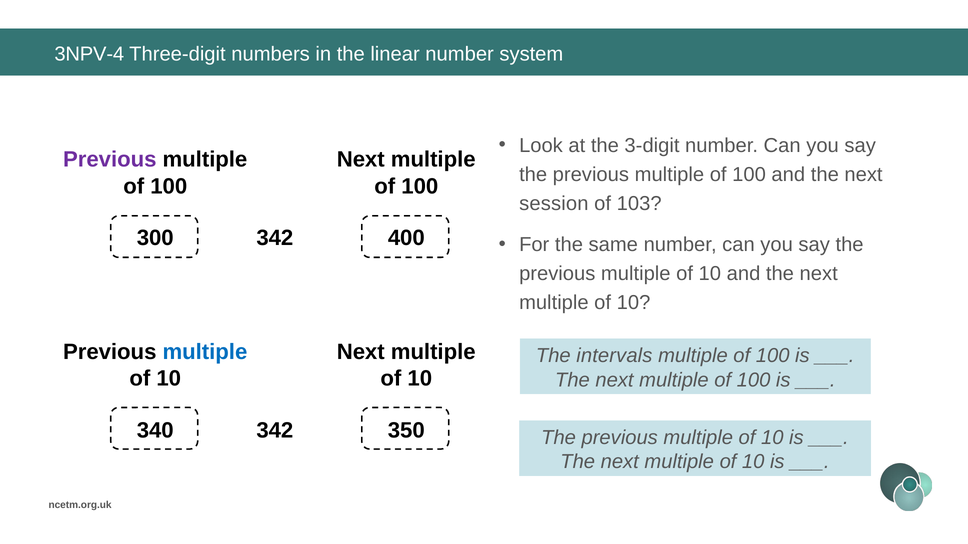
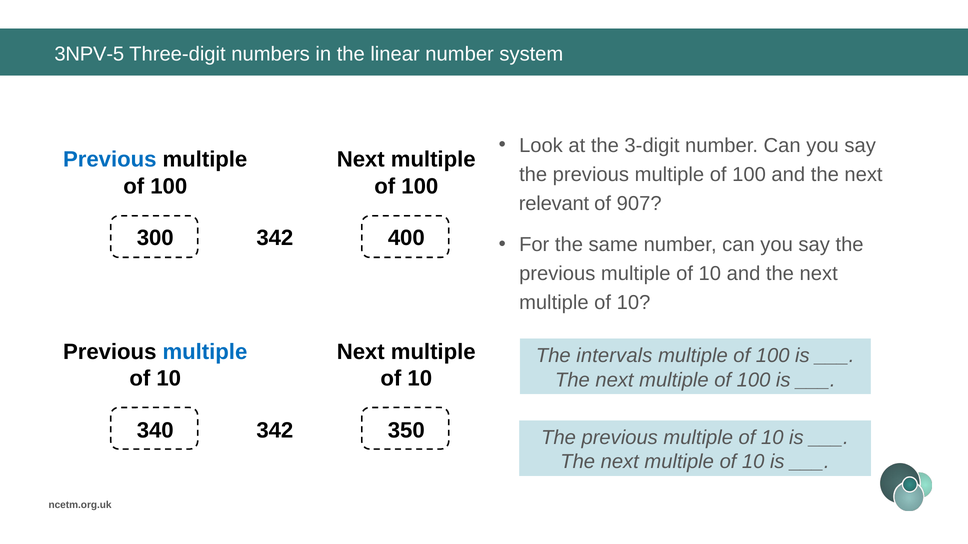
3NPV-4: 3NPV-4 -> 3NPV-5
Previous at (110, 160) colour: purple -> blue
session: session -> relevant
103: 103 -> 907
